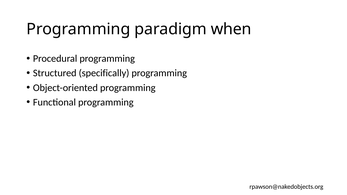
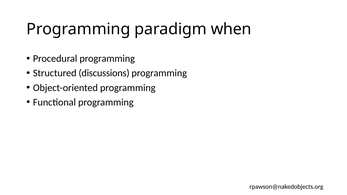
specifically: specifically -> discussions
